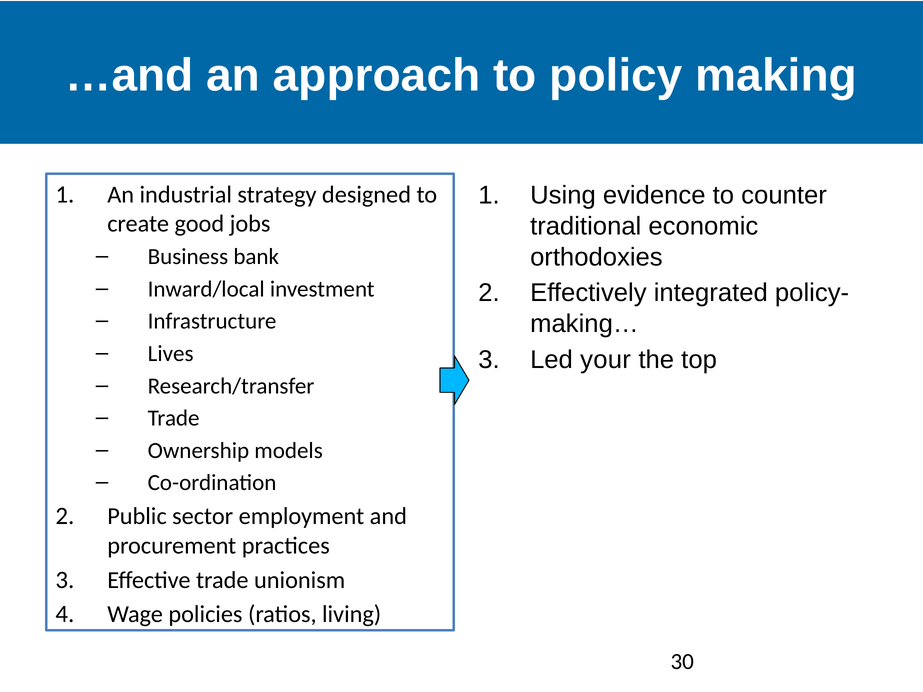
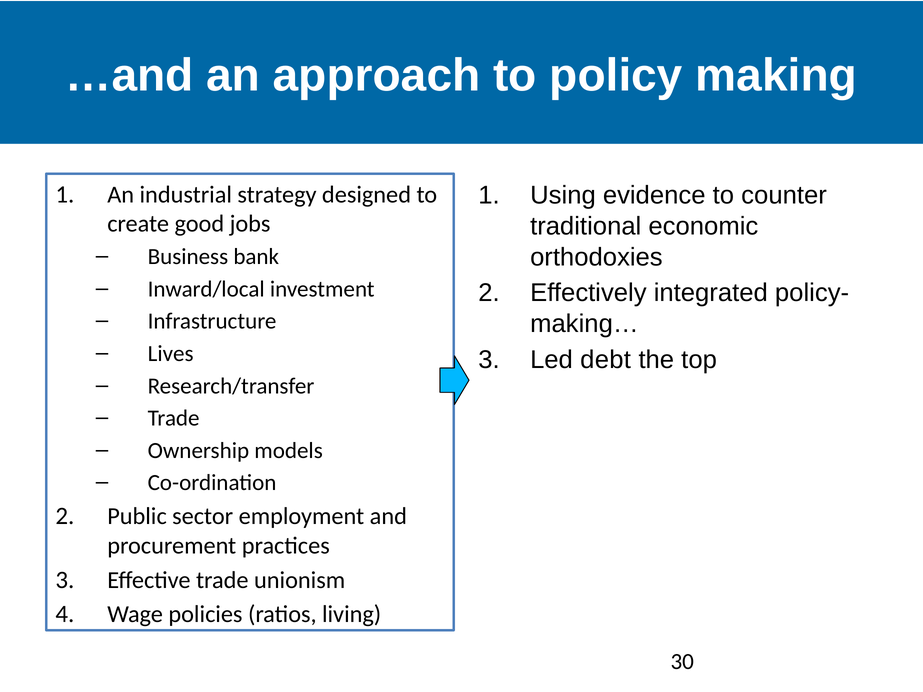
your: your -> debt
